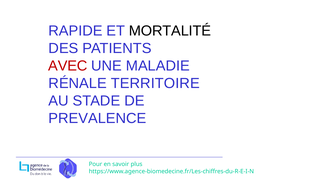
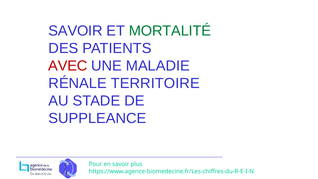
RAPIDE at (75, 31): RAPIDE -> SAVOIR
MORTALITÉ colour: black -> green
PREVALENCE: PREVALENCE -> SUPPLEANCE
